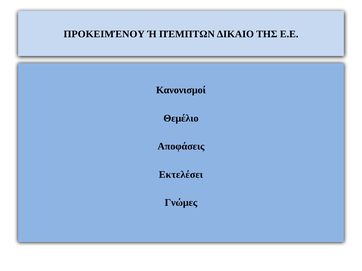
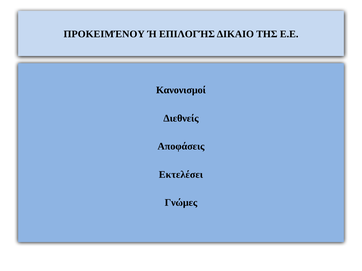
ΠΈΜΠΤΩΝ: ΠΈΜΠΤΩΝ -> ΕΠΙΛΟΓΉΣ
Θεμέλιο: Θεμέλιο -> Διεθνείς
